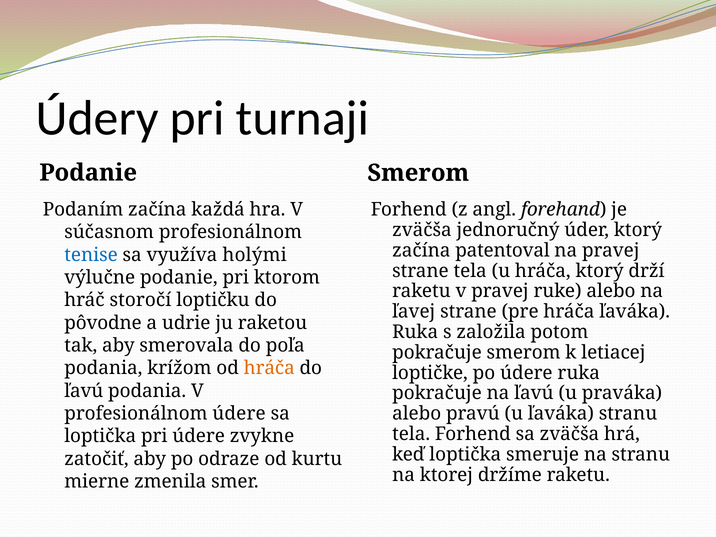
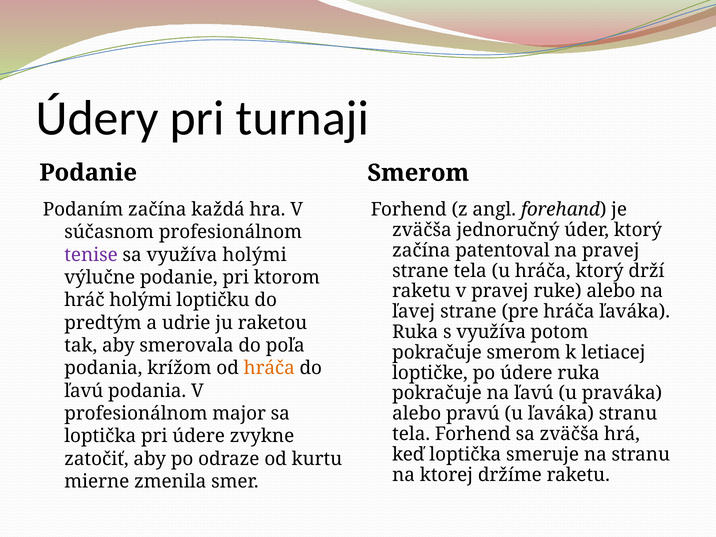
tenise colour: blue -> purple
hráč storočí: storočí -> holými
pôvodne: pôvodne -> predtým
s založila: založila -> využíva
profesionálnom údere: údere -> major
